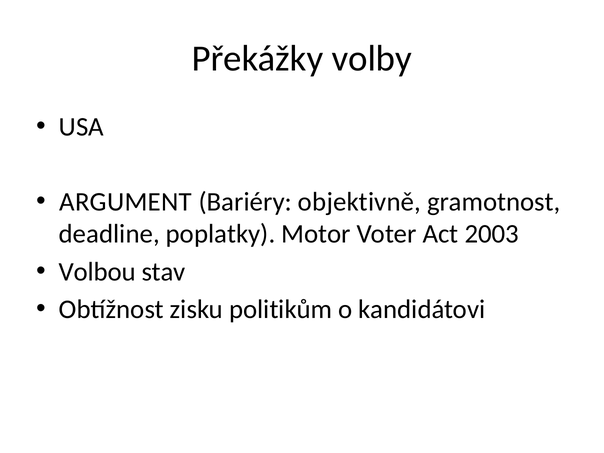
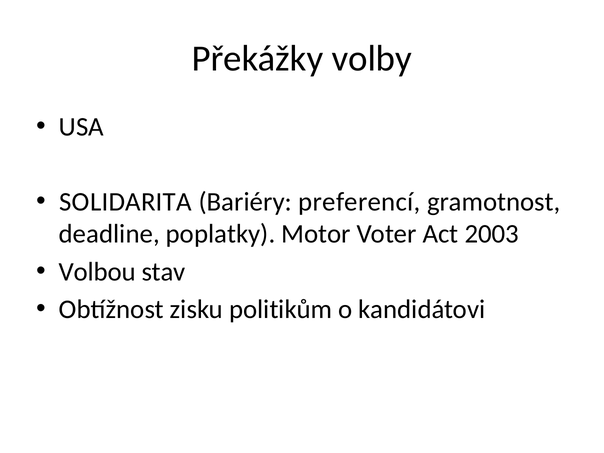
ARGUMENT: ARGUMENT -> SOLIDARITA
objektivně: objektivně -> preferencí
